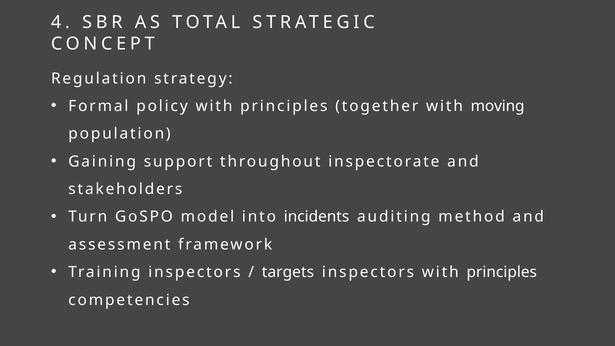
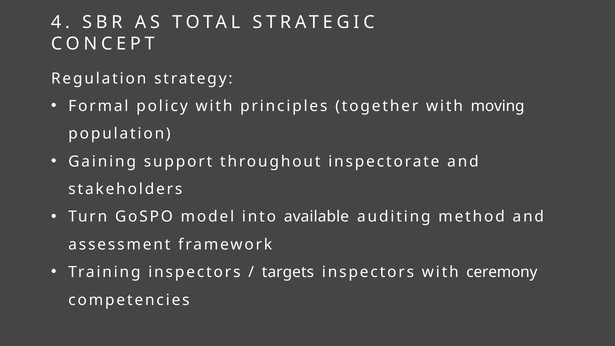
incidents: incidents -> available
inspectors with principles: principles -> ceremony
